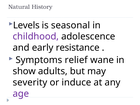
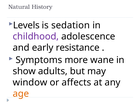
seasonal: seasonal -> sedation
relief: relief -> more
severity: severity -> window
induce: induce -> affects
age colour: purple -> orange
